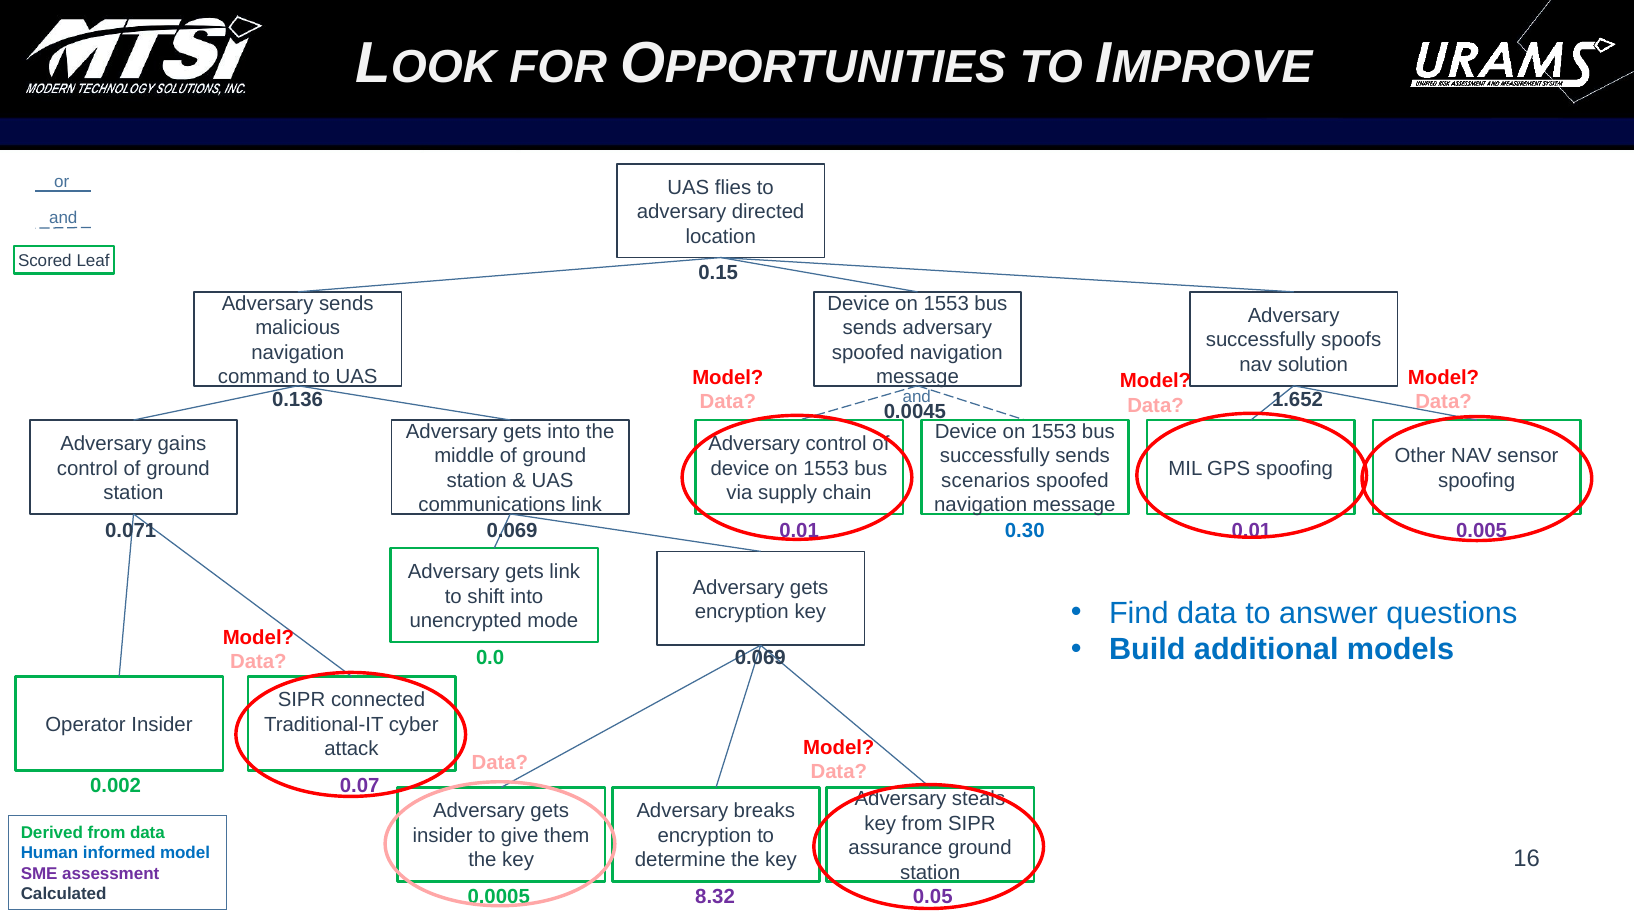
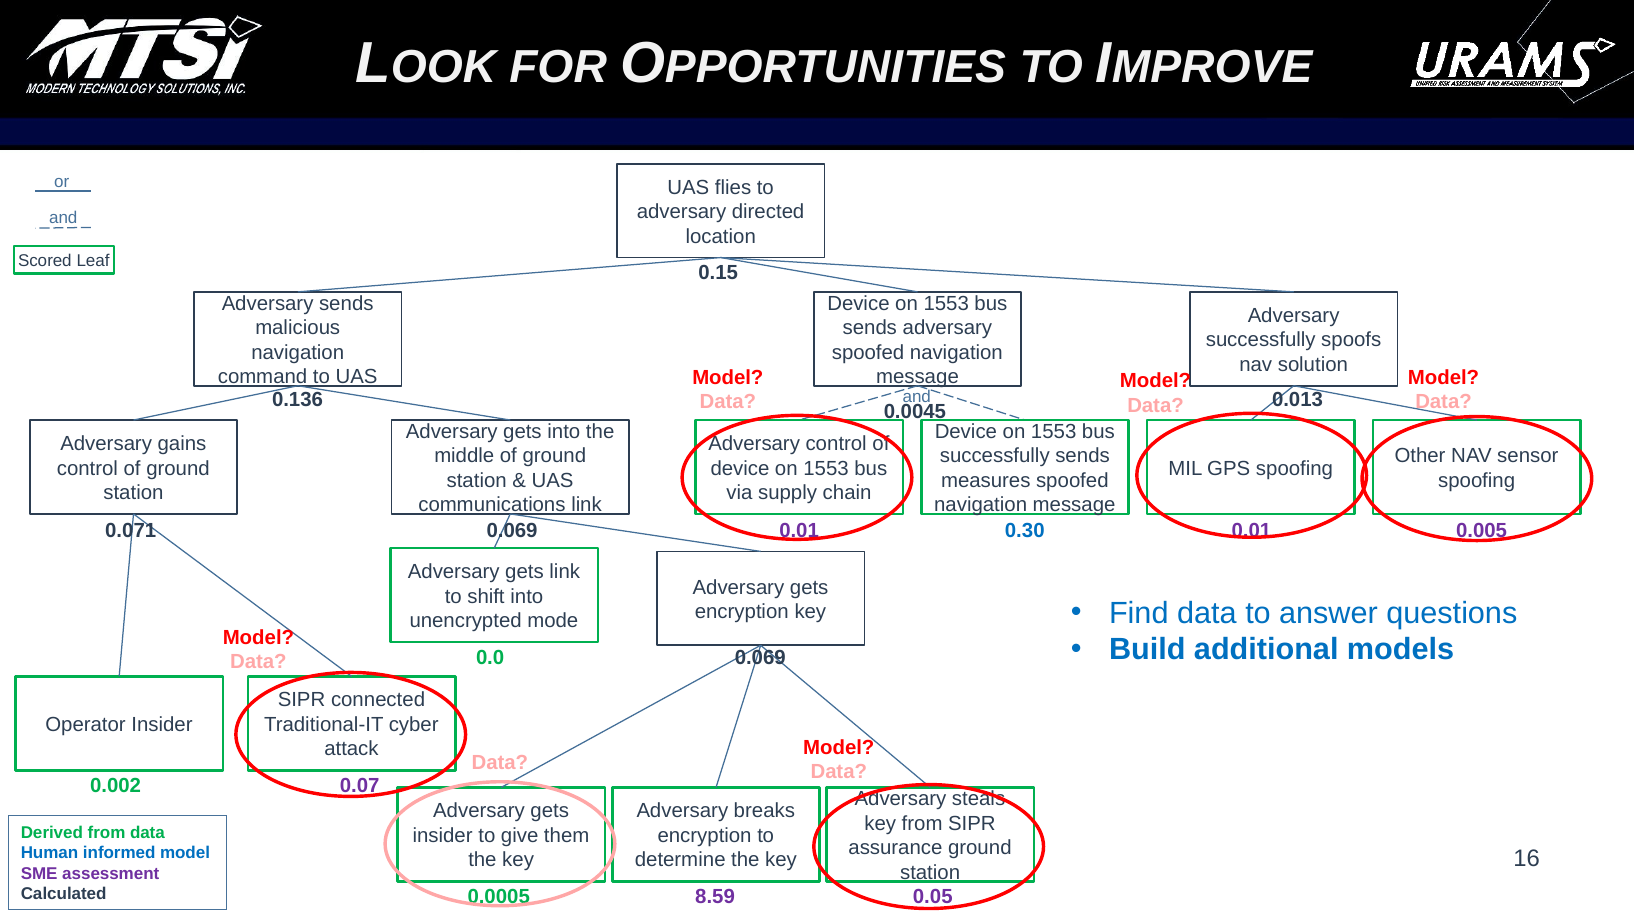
1.652: 1.652 -> 0.013
scenarios: scenarios -> measures
8.32: 8.32 -> 8.59
